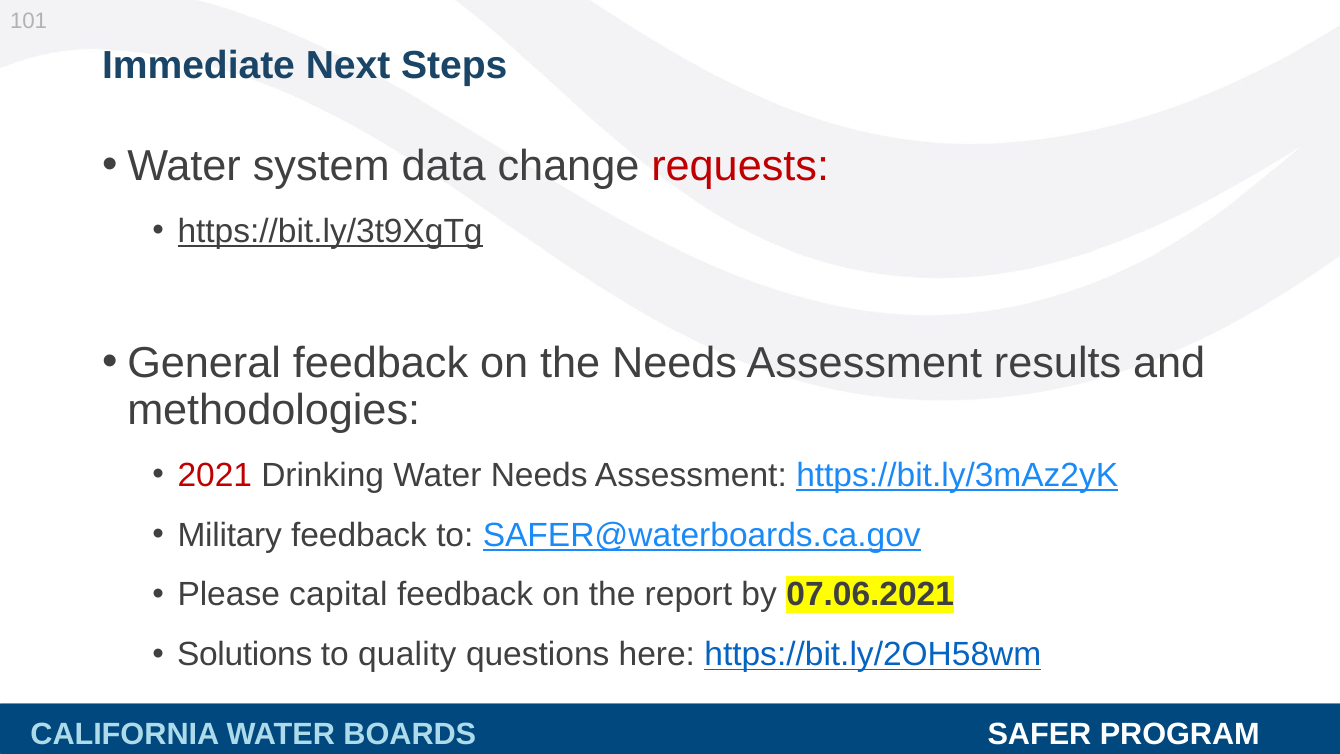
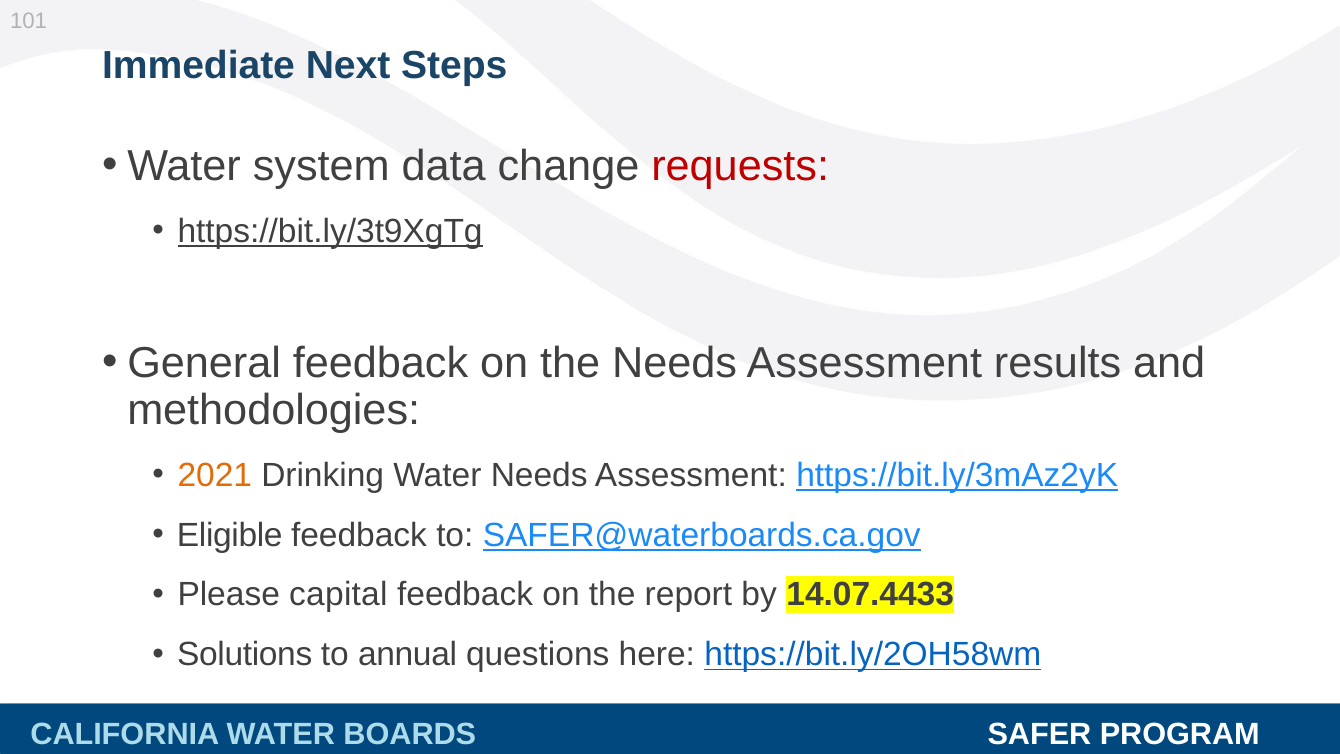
2021 colour: red -> orange
Military: Military -> Eligible
07.06.2021: 07.06.2021 -> 14.07.4433
quality: quality -> annual
